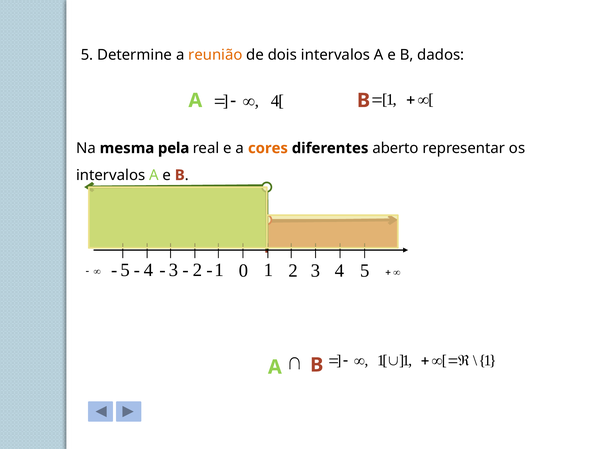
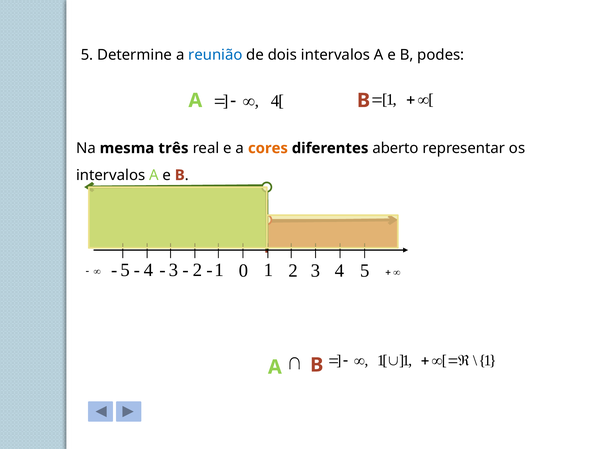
reunião colour: orange -> blue
dados: dados -> podes
pela: pela -> três
